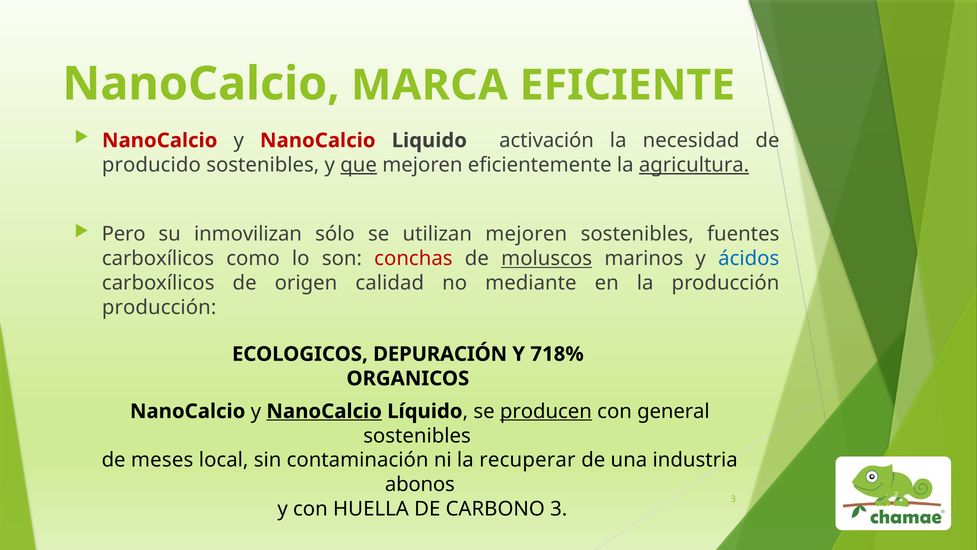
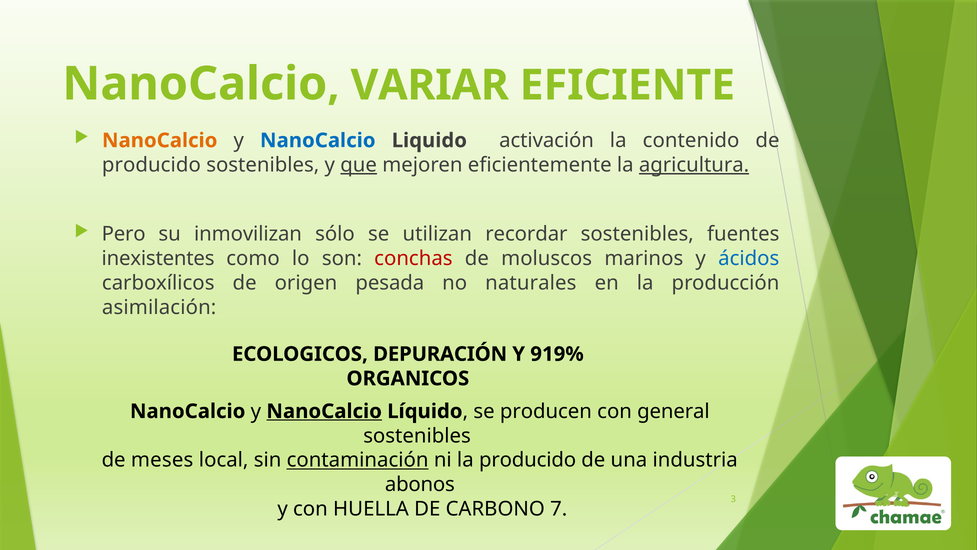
MARCA: MARCA -> VARIAR
NanoCalcio at (160, 140) colour: red -> orange
NanoCalcio at (318, 140) colour: red -> blue
necesidad: necesidad -> contenido
utilizan mejoren: mejoren -> recordar
carboxílicos at (158, 259): carboxílicos -> inexistentes
moluscos underline: present -> none
calidad: calidad -> pesada
mediante: mediante -> naturales
producción at (159, 307): producción -> asimilación
718%: 718% -> 919%
producen underline: present -> none
contaminación underline: none -> present
la recuperar: recuperar -> producido
CARBONO 3: 3 -> 7
